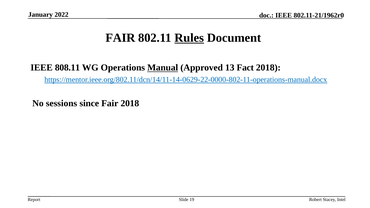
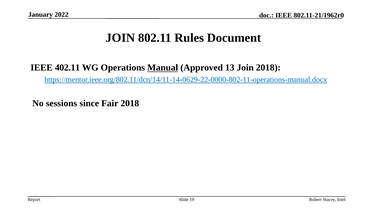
FAIR at (120, 38): FAIR -> JOIN
Rules underline: present -> none
808.11: 808.11 -> 402.11
13 Fact: Fact -> Join
